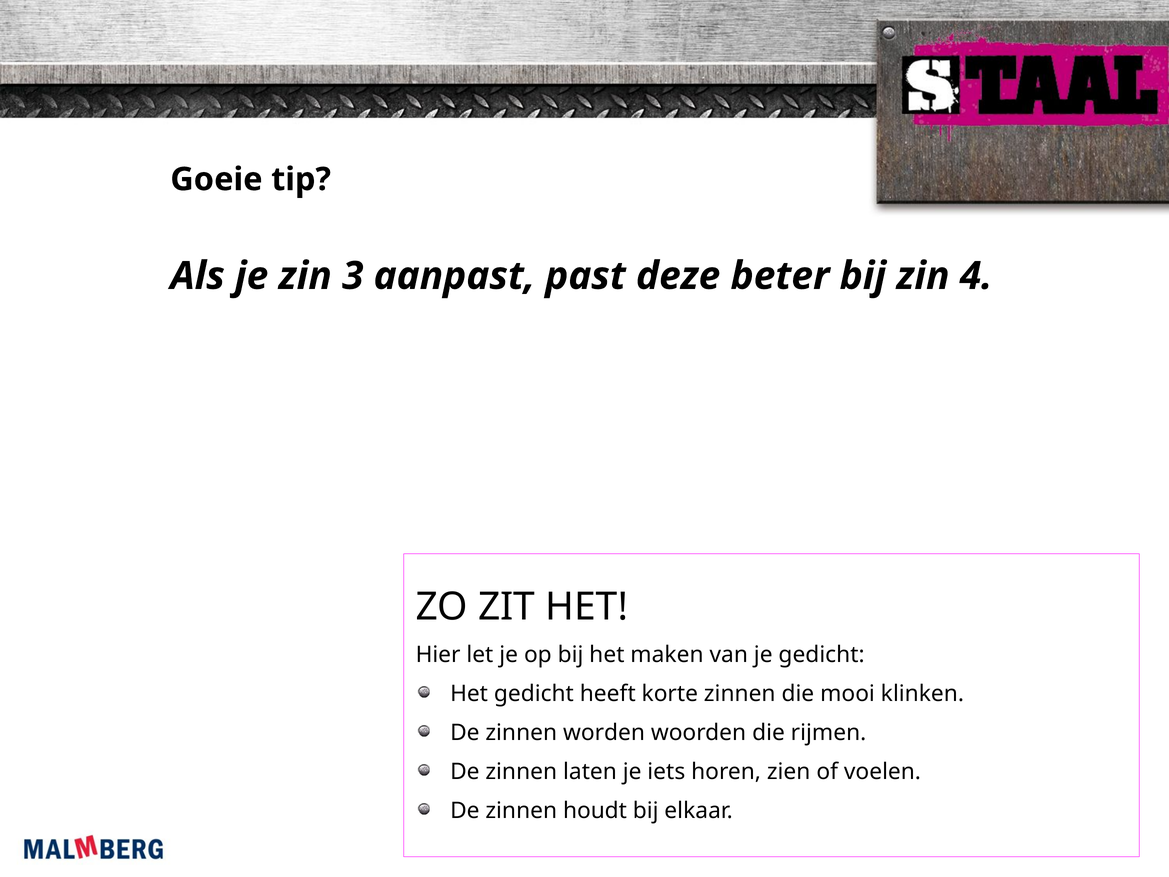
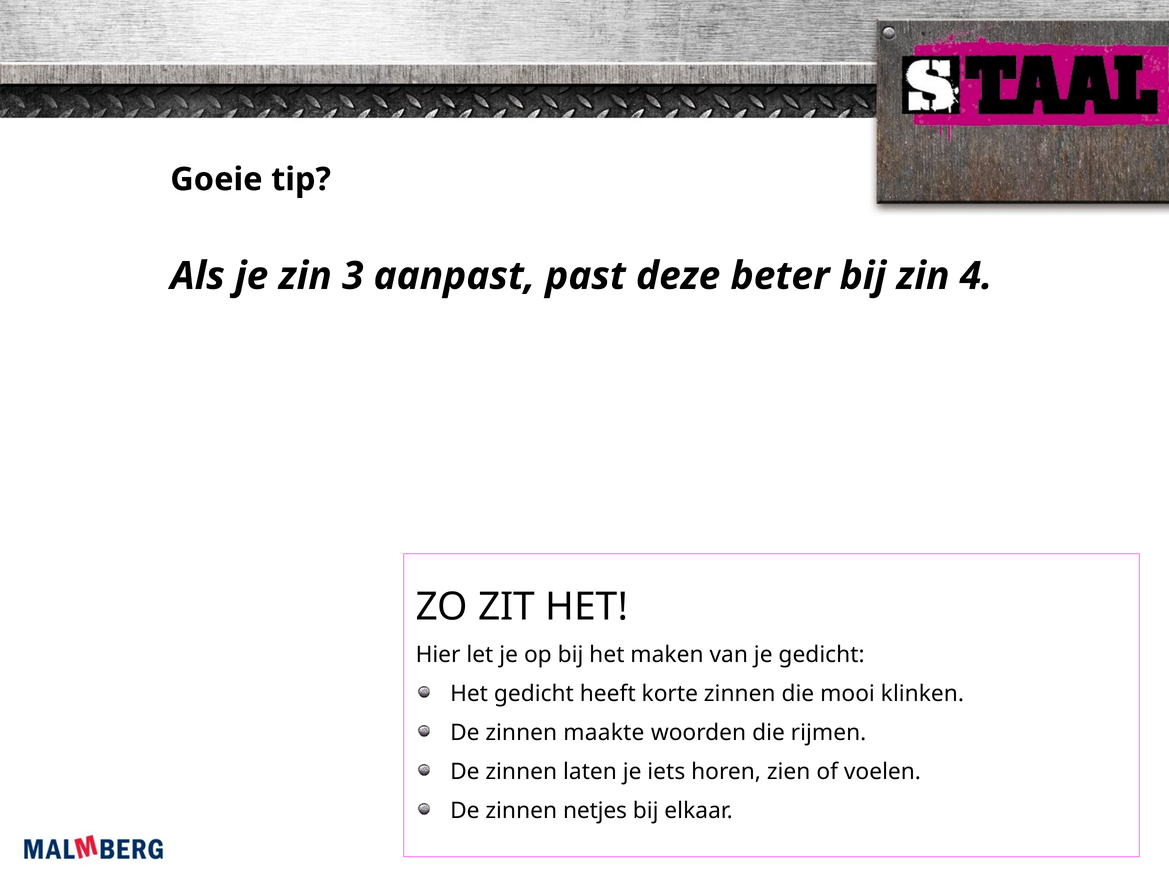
worden: worden -> maakte
houdt: houdt -> netjes
